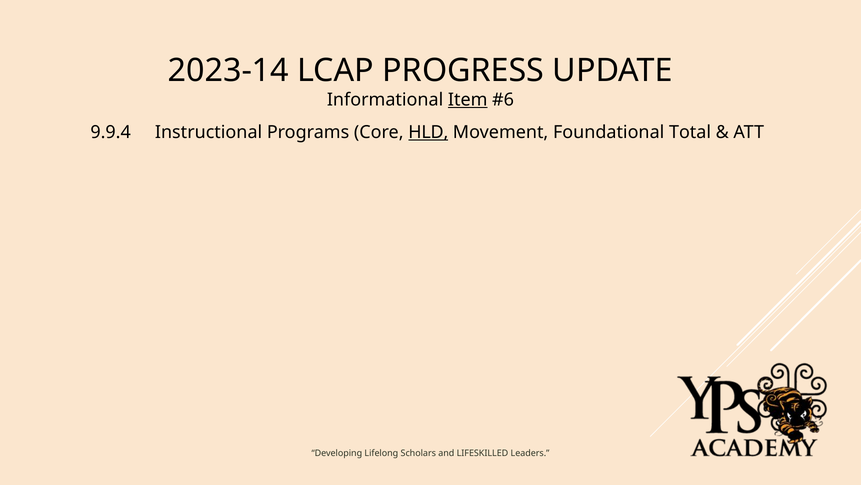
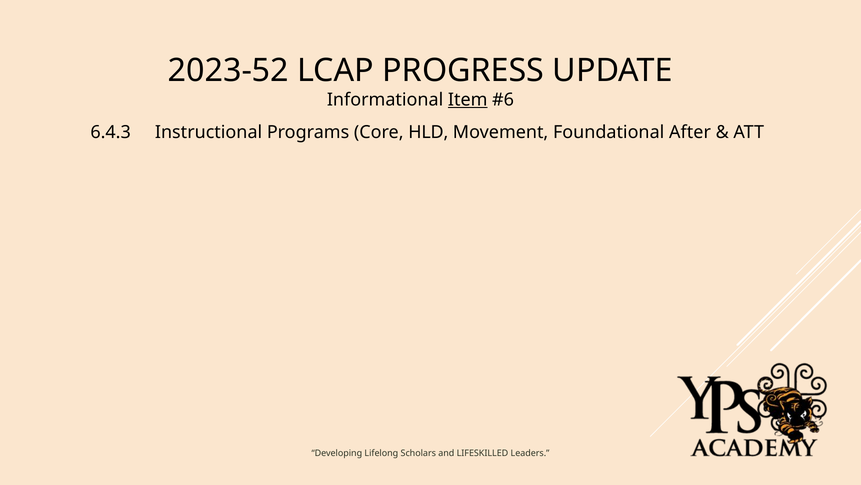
2023-14: 2023-14 -> 2023-52
9.9.4: 9.9.4 -> 6.4.3
HLD underline: present -> none
Total: Total -> After
